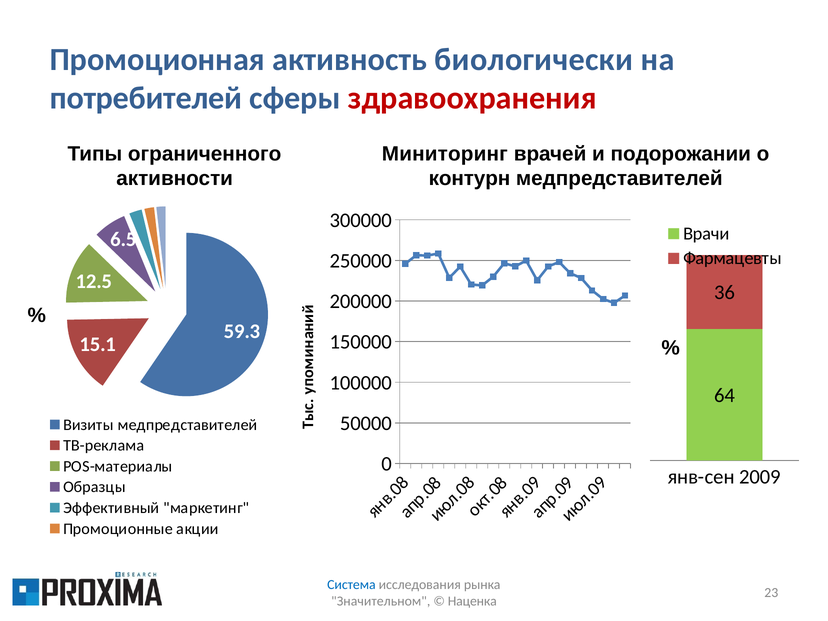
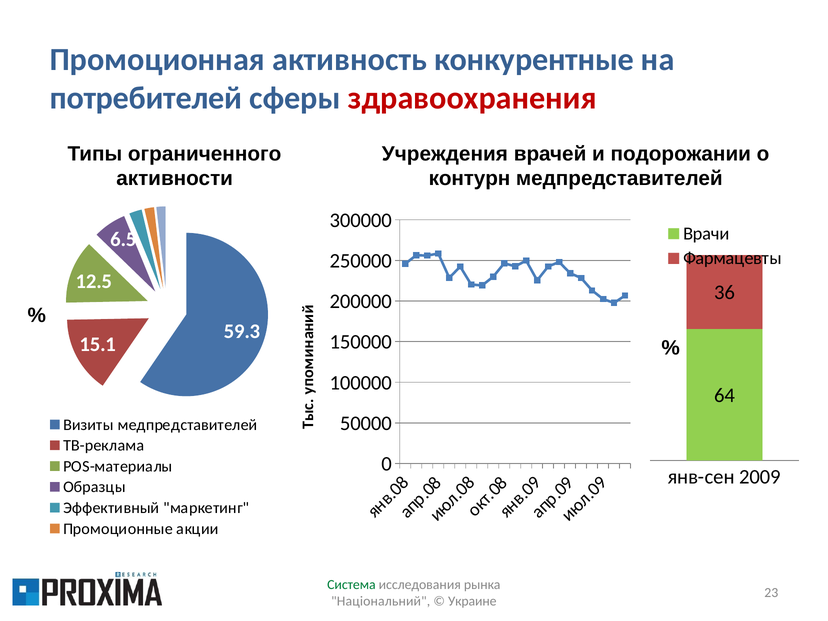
биологически: биологически -> конкурентные
Миниторинг: Миниторинг -> Учреждения
Система colour: blue -> green
Значительном: Значительном -> Національний
Наценка: Наценка -> Украине
